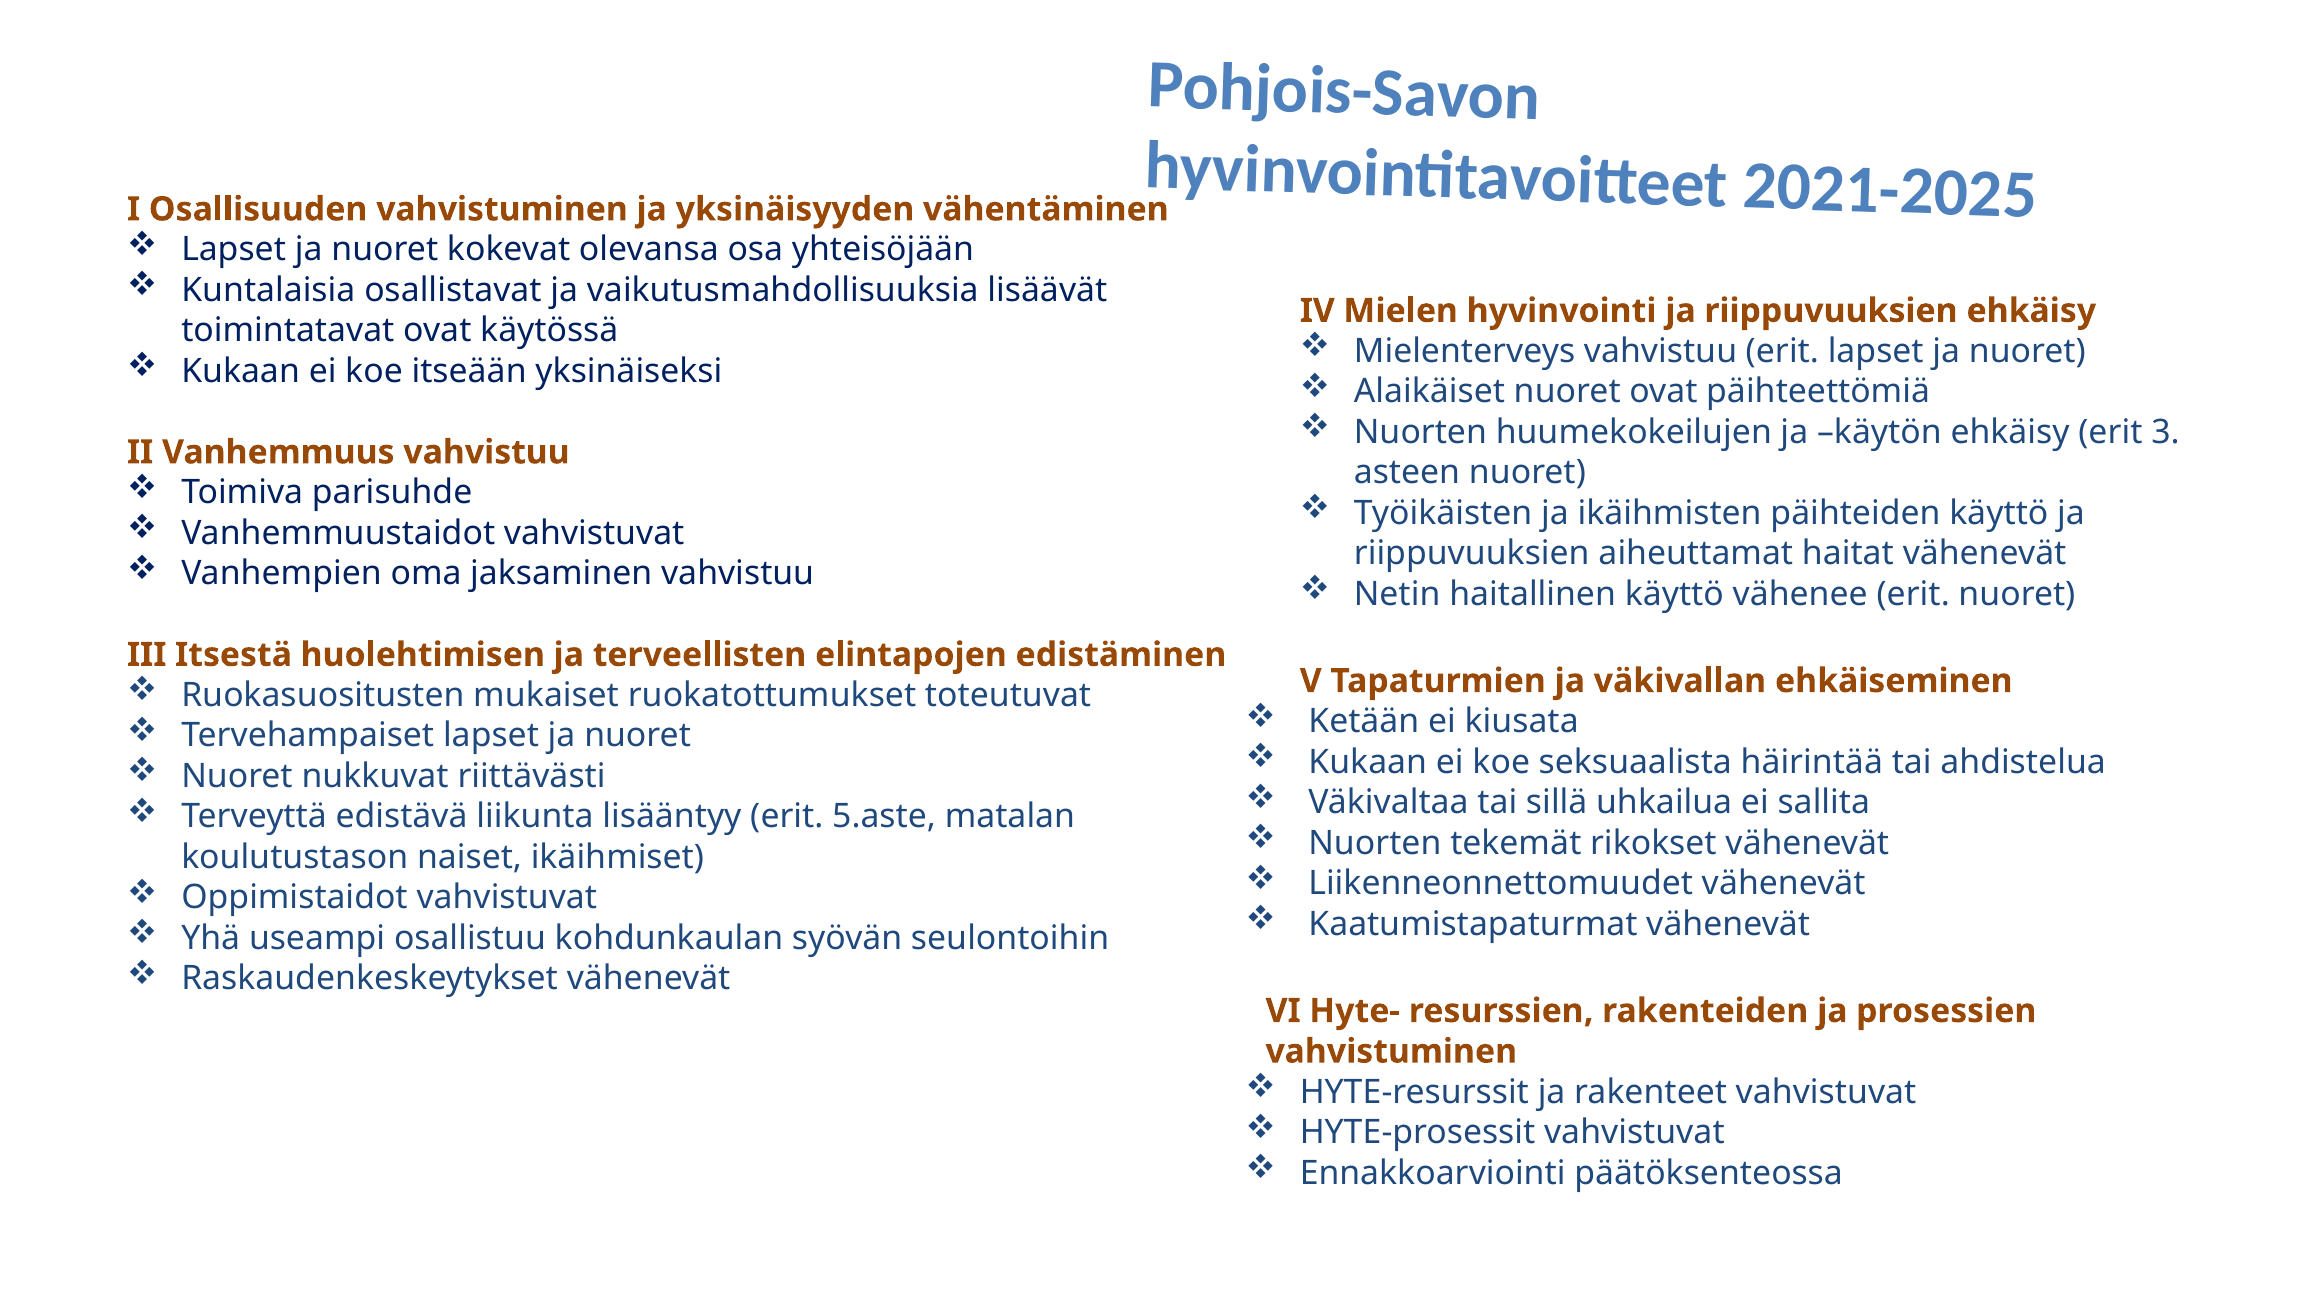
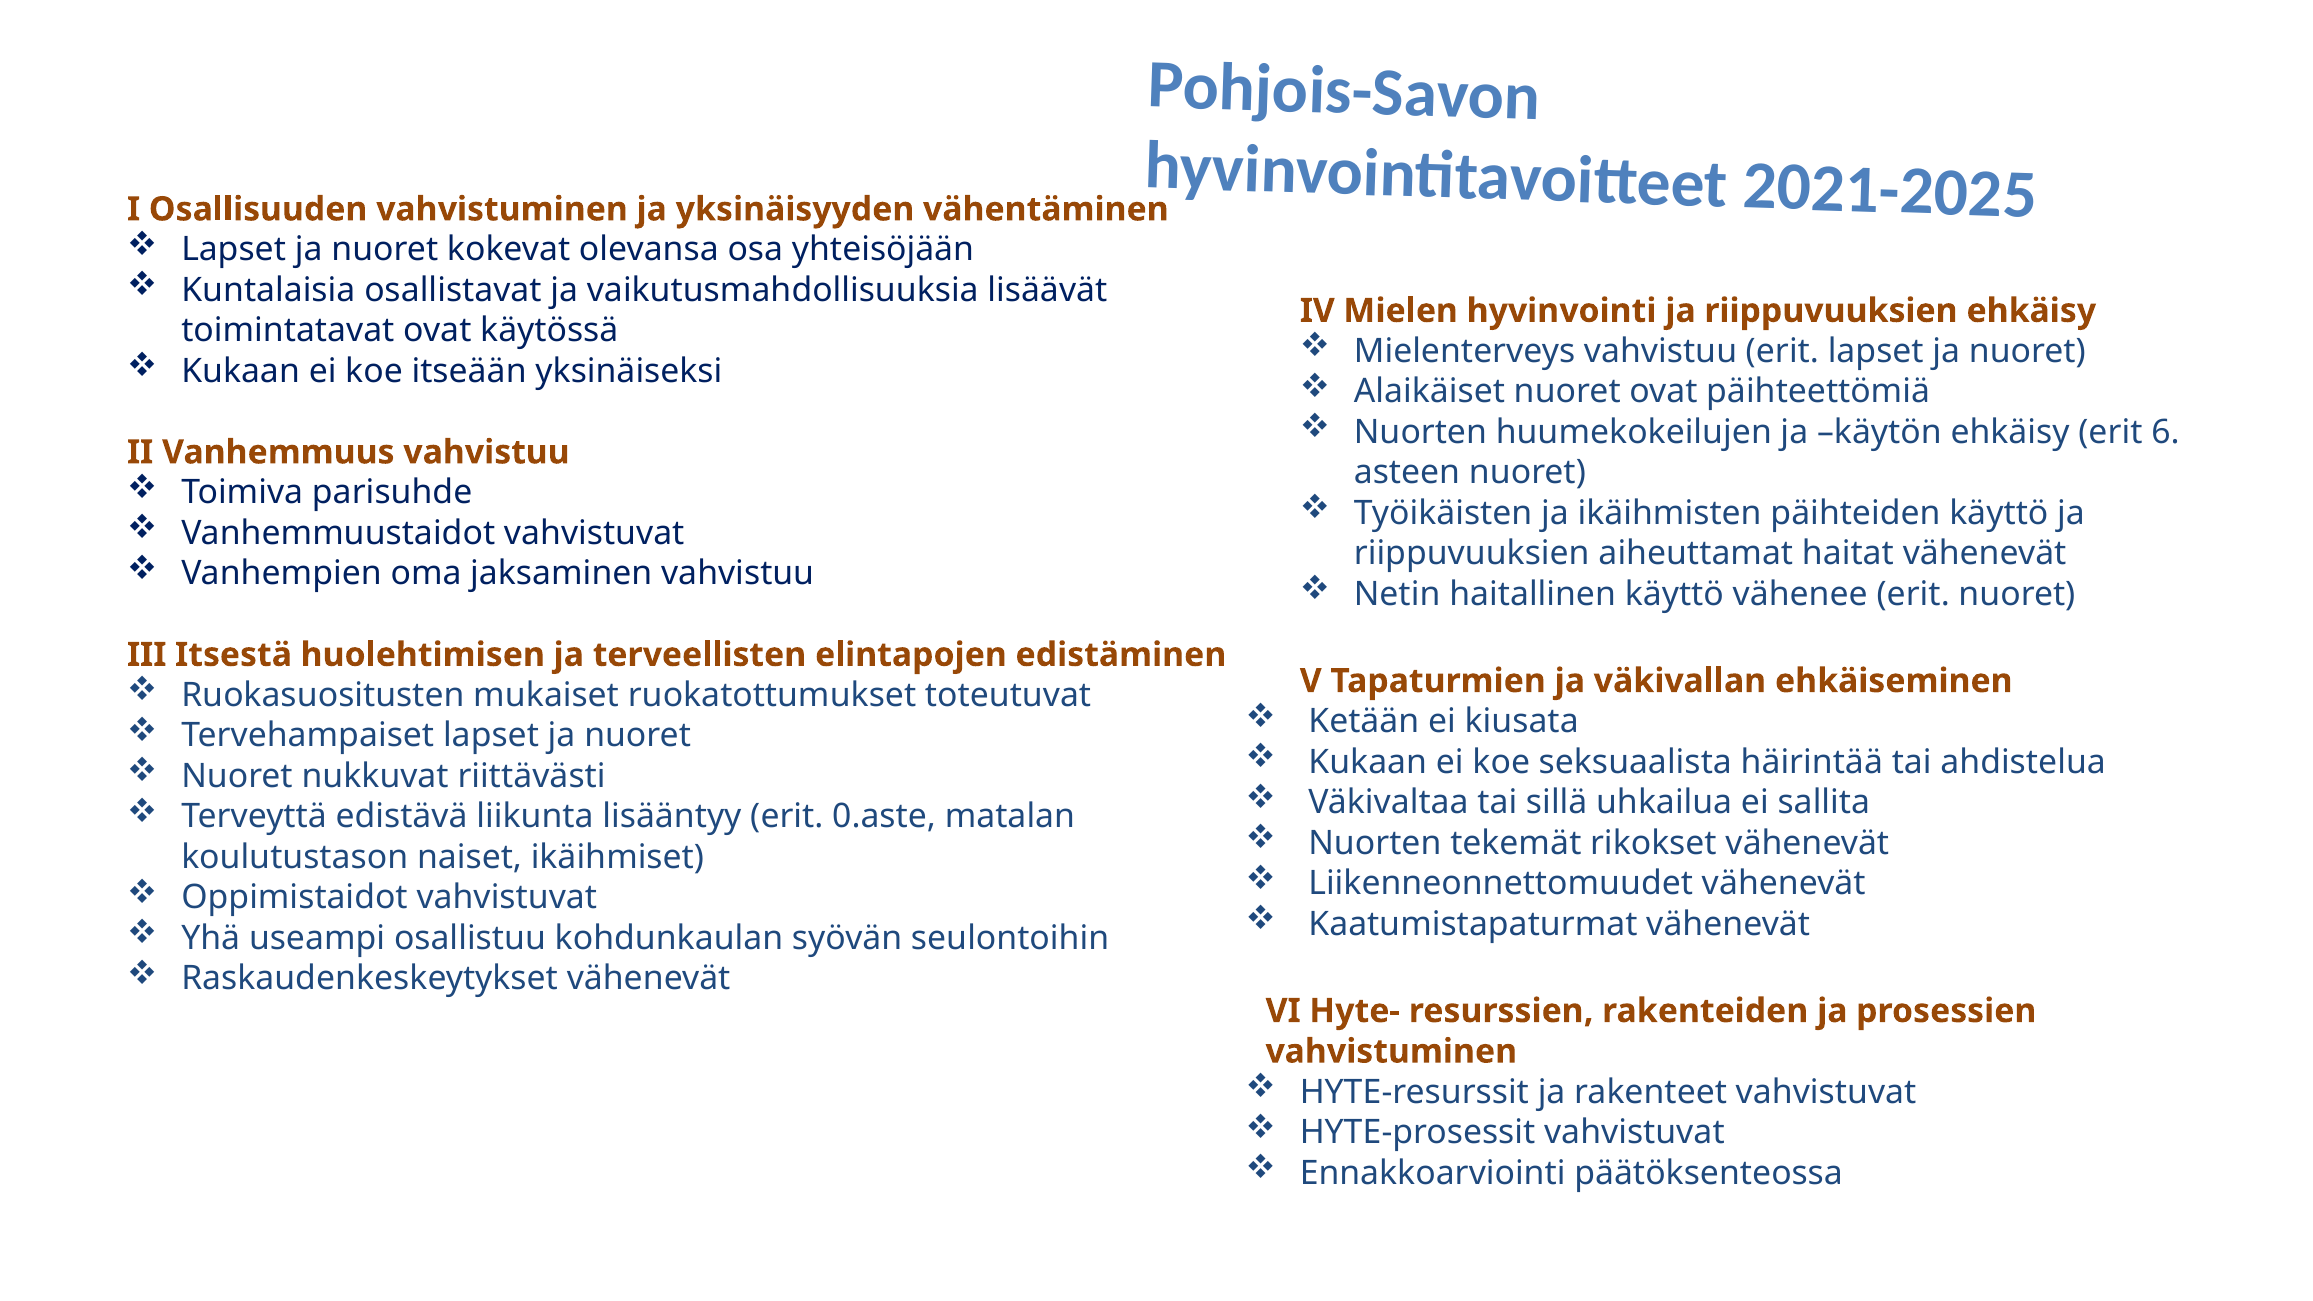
3: 3 -> 6
5.aste: 5.aste -> 0.aste
